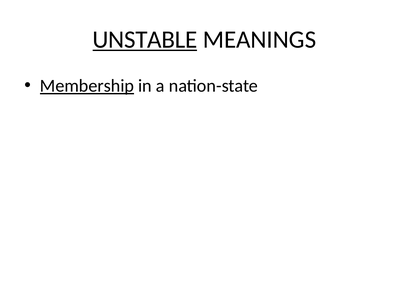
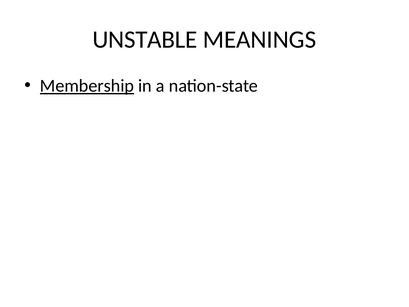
UNSTABLE underline: present -> none
